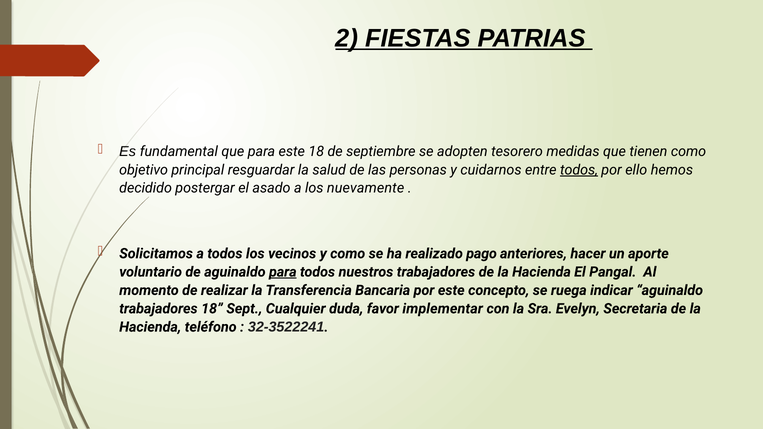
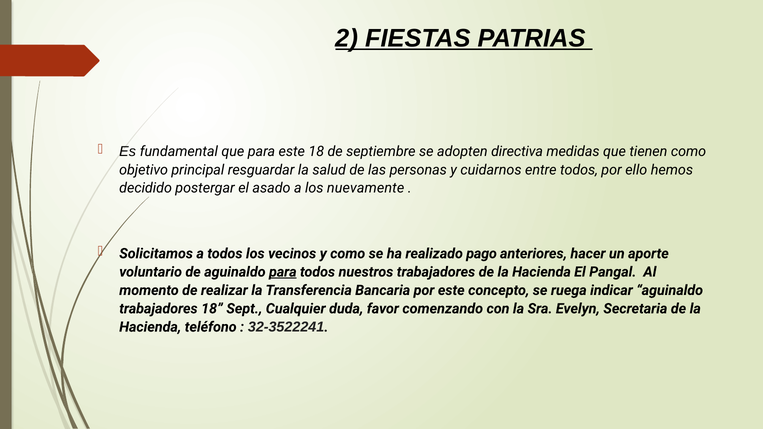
tesorero: tesorero -> directiva
todos at (579, 170) underline: present -> none
implementar: implementar -> comenzando
